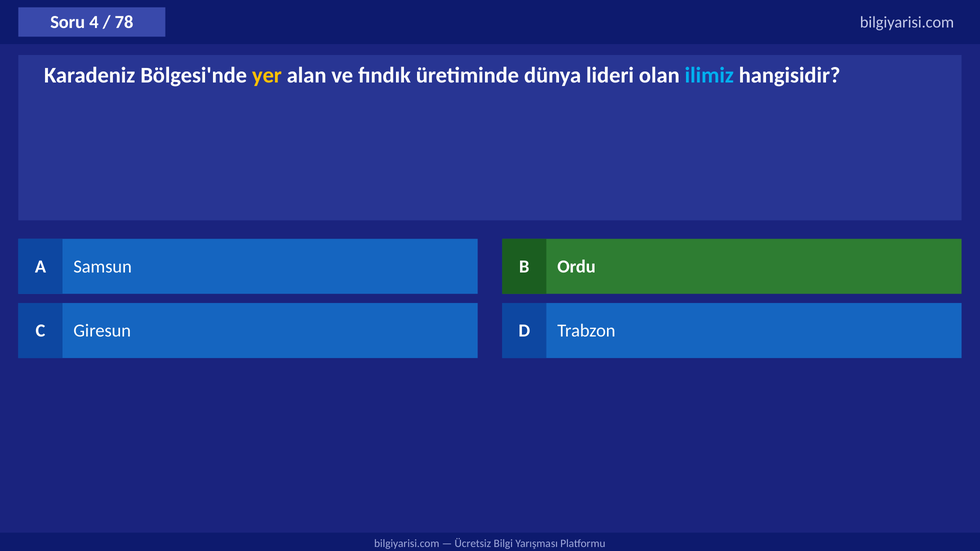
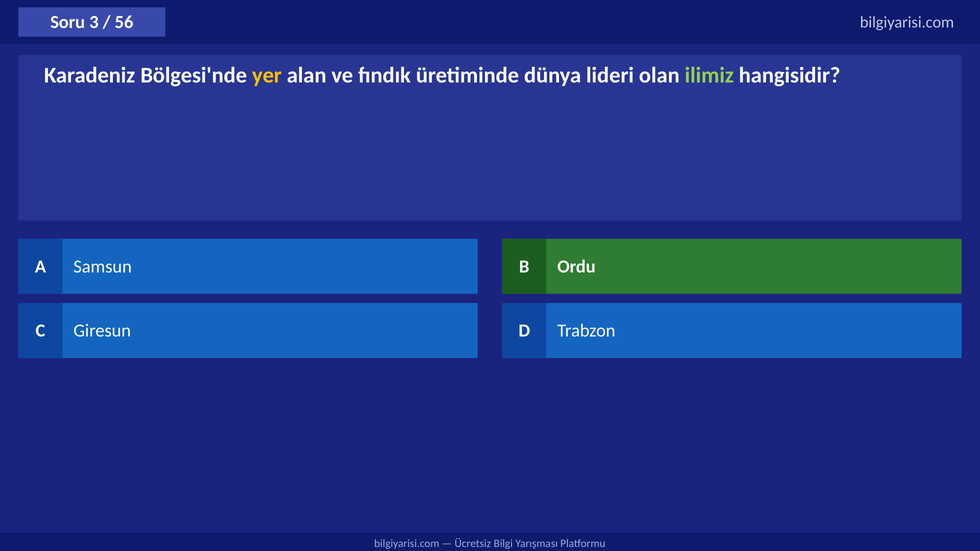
4: 4 -> 3
78: 78 -> 56
ilimiz colour: light blue -> light green
